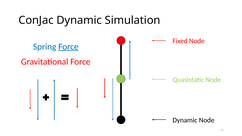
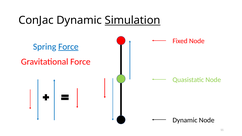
Simulation underline: none -> present
